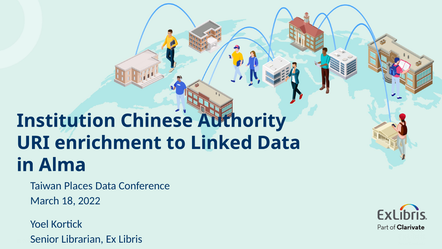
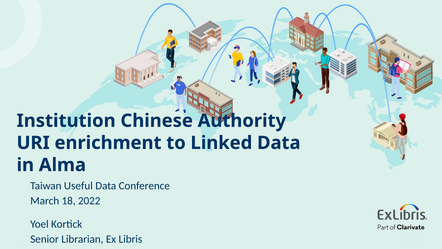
Places: Places -> Useful
